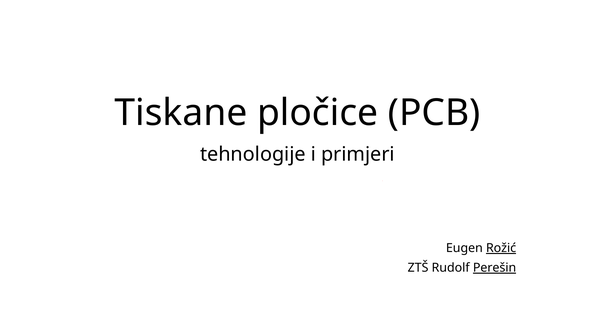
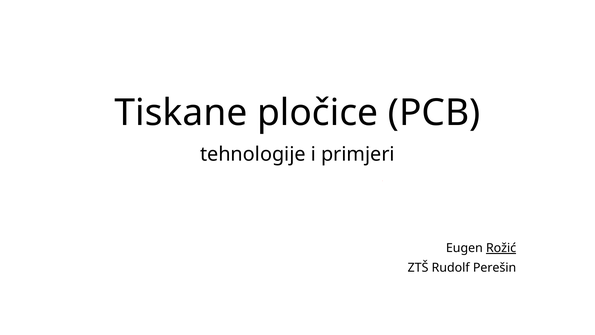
Perešin underline: present -> none
